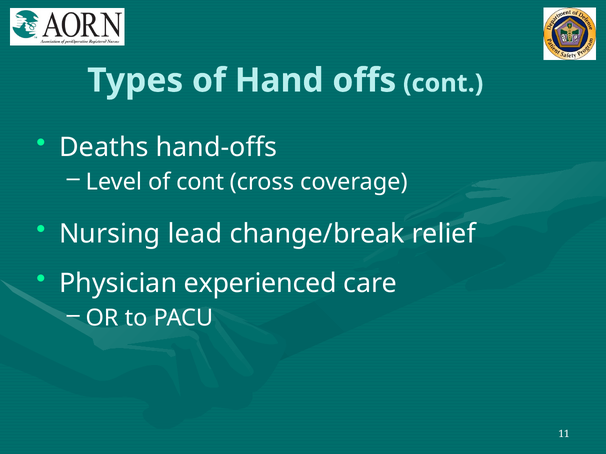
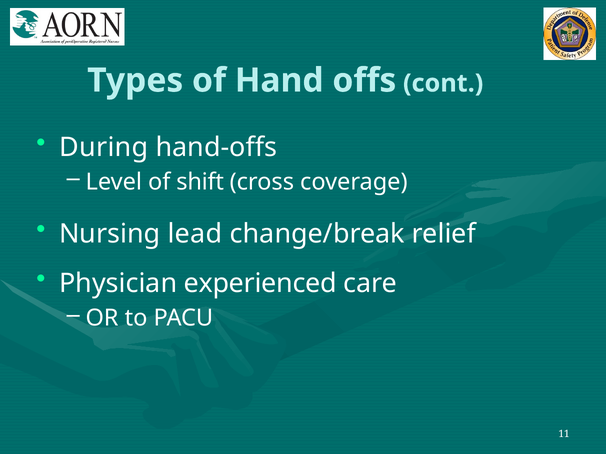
Deaths: Deaths -> During
of cont: cont -> shift
